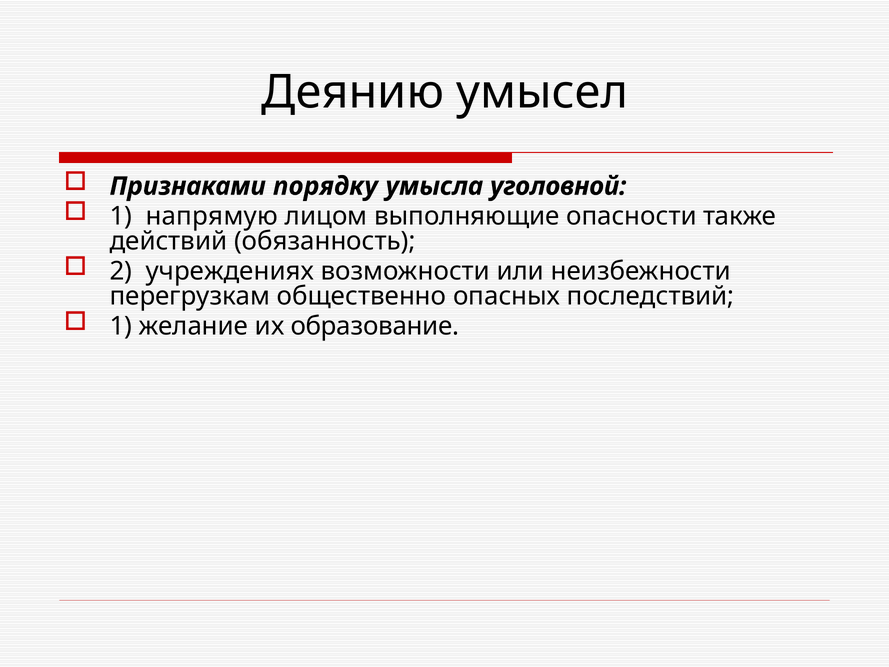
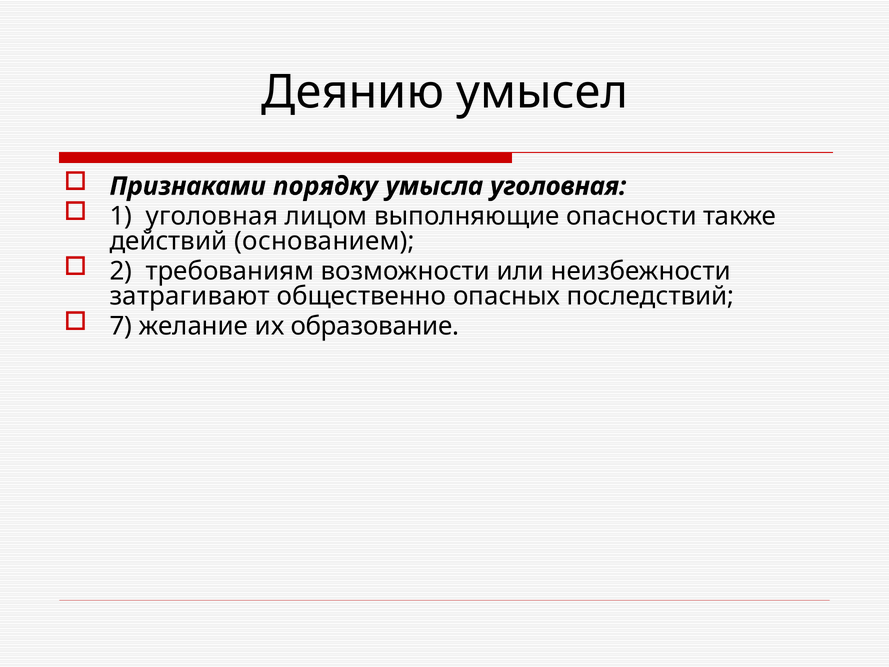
умысла уголовной: уголовной -> уголовная
1 напрямую: напрямую -> уголовная
обязанность: обязанность -> основанием
учреждениях: учреждениях -> требованиям
перегрузкам: перегрузкам -> затрагивают
1 at (121, 326): 1 -> 7
